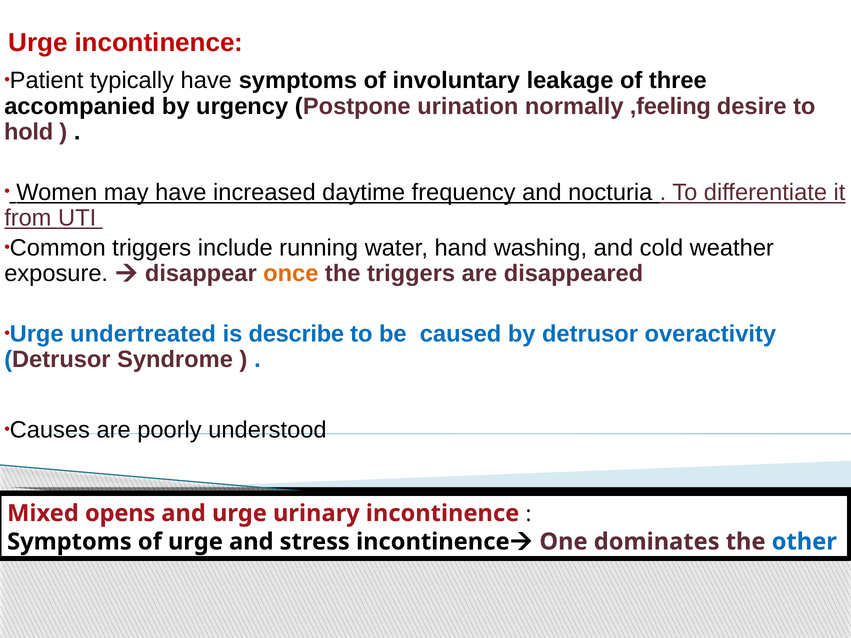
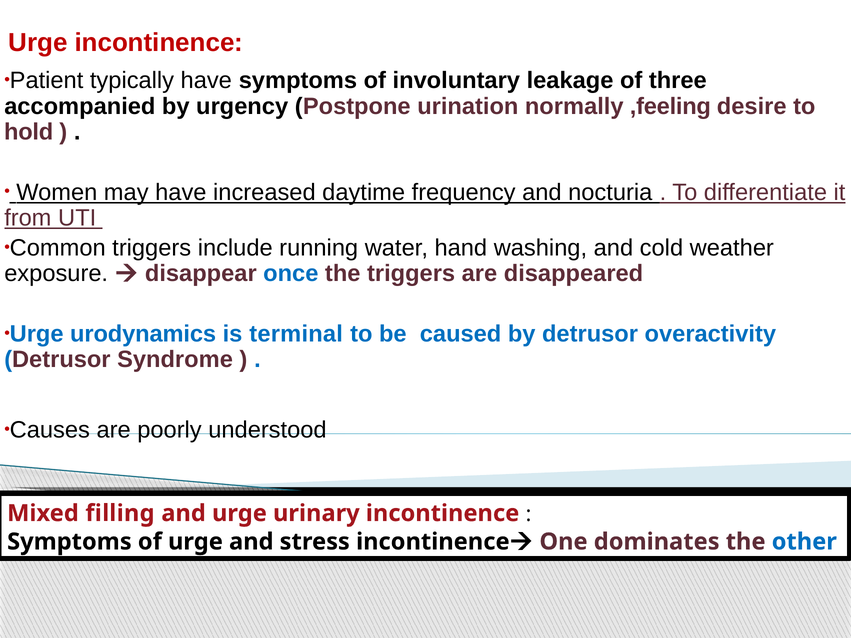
once colour: orange -> blue
undertreated: undertreated -> urodynamics
describe: describe -> terminal
opens: opens -> filling
